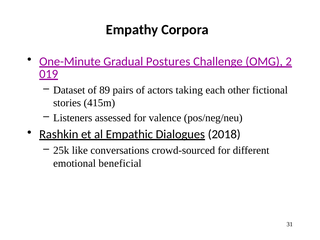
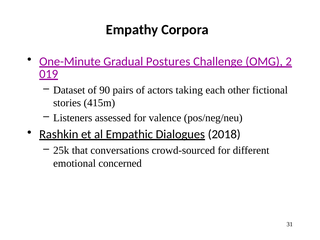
89: 89 -> 90
like: like -> that
beneficial: beneficial -> concerned
